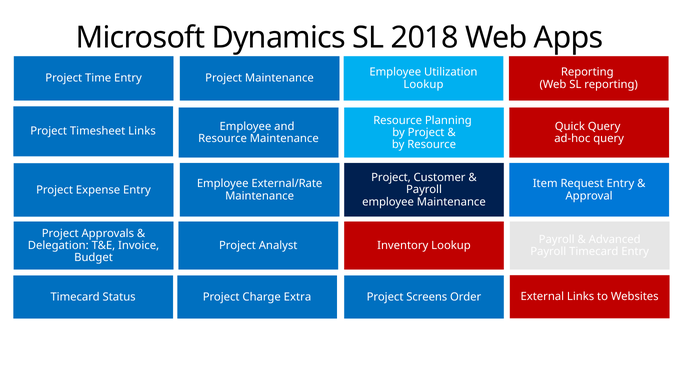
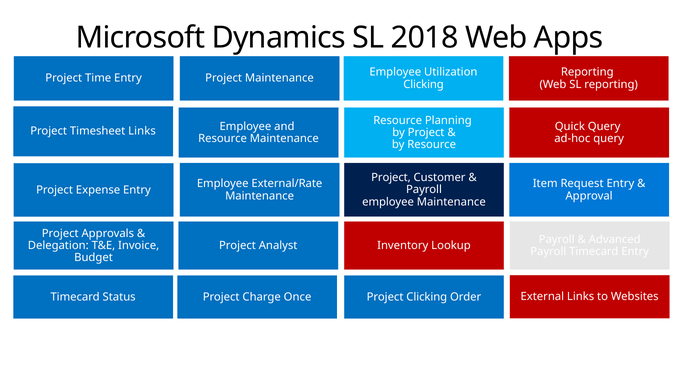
Lookup at (423, 84): Lookup -> Clicking
Extra: Extra -> Once
Project Screens: Screens -> Clicking
